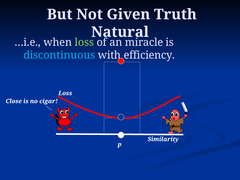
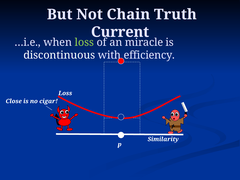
Given: Given -> Chain
Natural: Natural -> Current
discontinuous colour: light blue -> white
